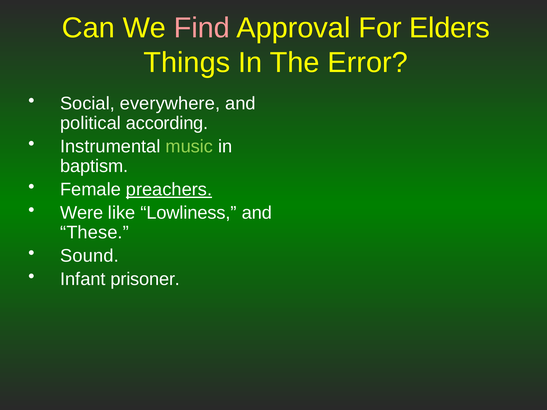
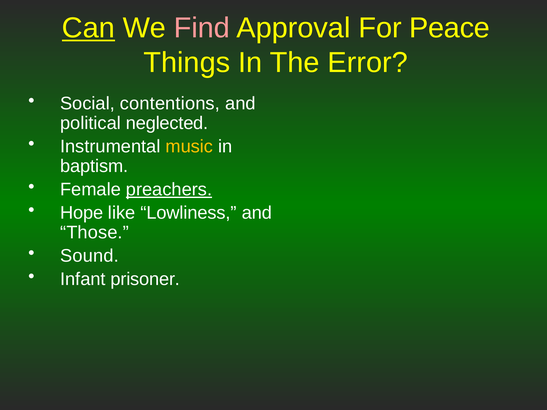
Can underline: none -> present
Elders: Elders -> Peace
everywhere: everywhere -> contentions
according: according -> neglected
music colour: light green -> yellow
Were: Were -> Hope
These: These -> Those
